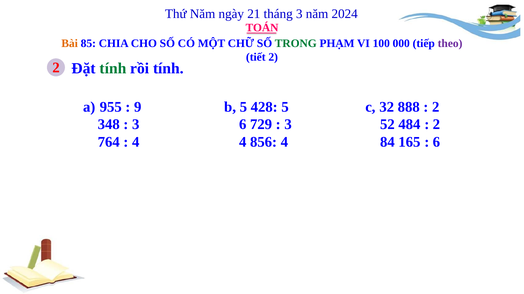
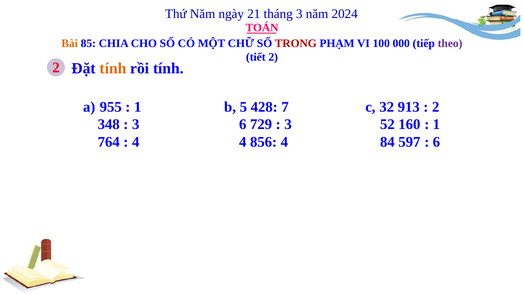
TRONG colour: green -> red
tính at (113, 68) colour: green -> orange
9 at (138, 107): 9 -> 1
428 5: 5 -> 7
888: 888 -> 913
484: 484 -> 160
2 at (437, 125): 2 -> 1
165: 165 -> 597
